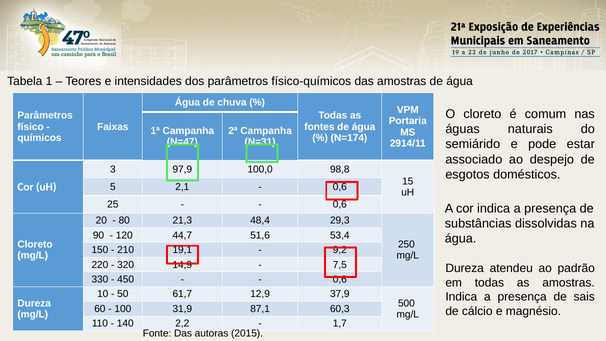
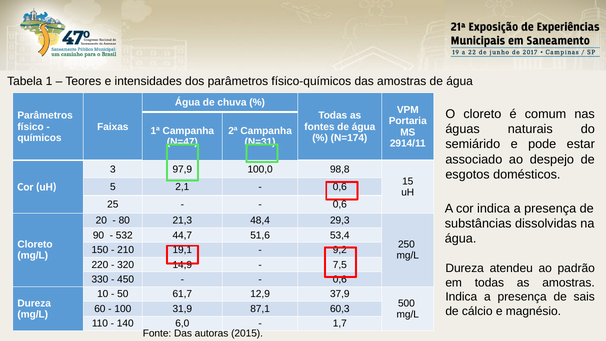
120: 120 -> 532
2,2: 2,2 -> 6,0
